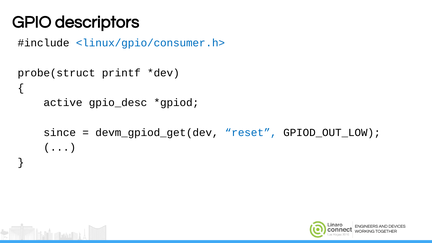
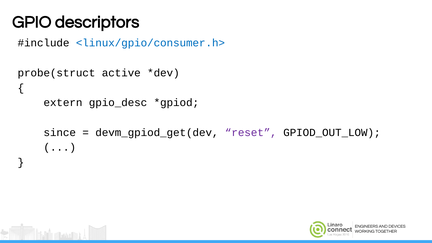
printf: printf -> active
active: active -> extern
reset colour: blue -> purple
